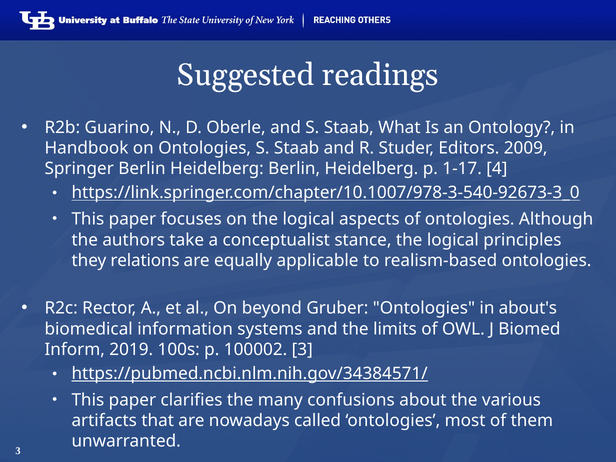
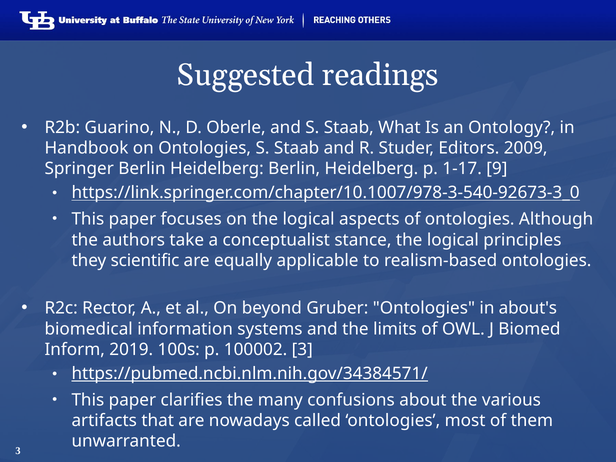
4: 4 -> 9
relations: relations -> scientific
